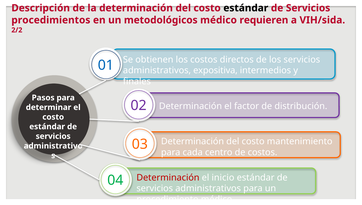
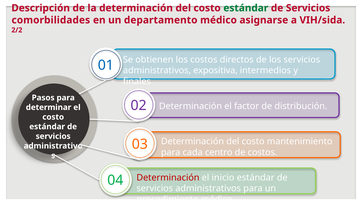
estándar at (246, 8) colour: black -> green
procedimientos: procedimientos -> comorbilidades
metodológicos: metodológicos -> departamento
requieren: requieren -> asignarse
